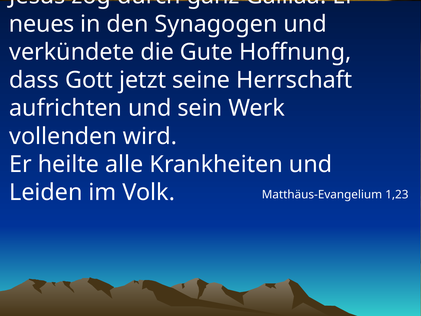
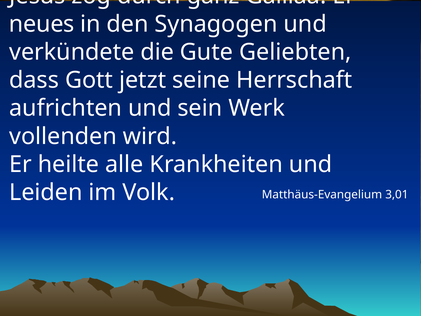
Hoffnung: Hoffnung -> Geliebten
1,23: 1,23 -> 3,01
